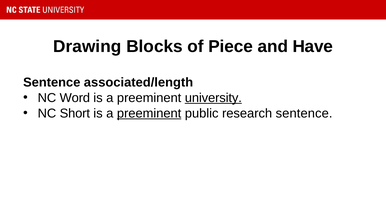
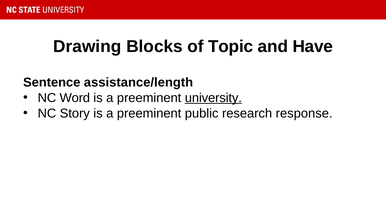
Piece: Piece -> Topic
associated/length: associated/length -> assistance/length
Short: Short -> Story
preeminent at (149, 113) underline: present -> none
research sentence: sentence -> response
